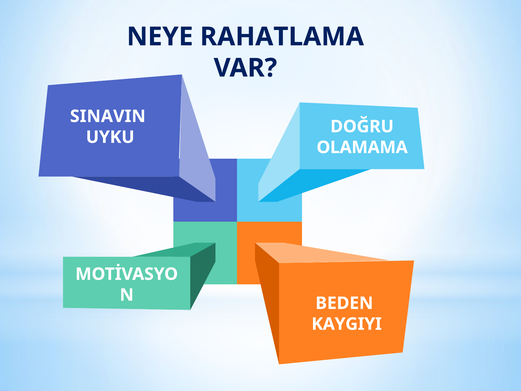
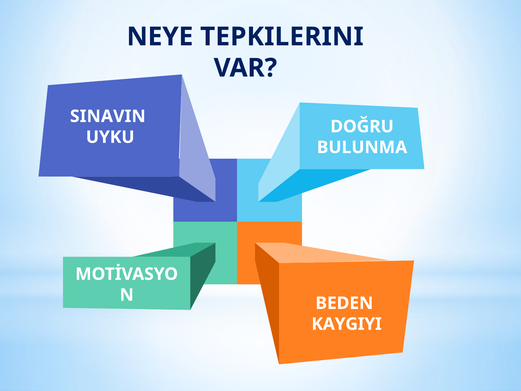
RAHATLAMA: RAHATLAMA -> TEPKILERINI
OLAMAMA: OLAMAMA -> BULUNMA
